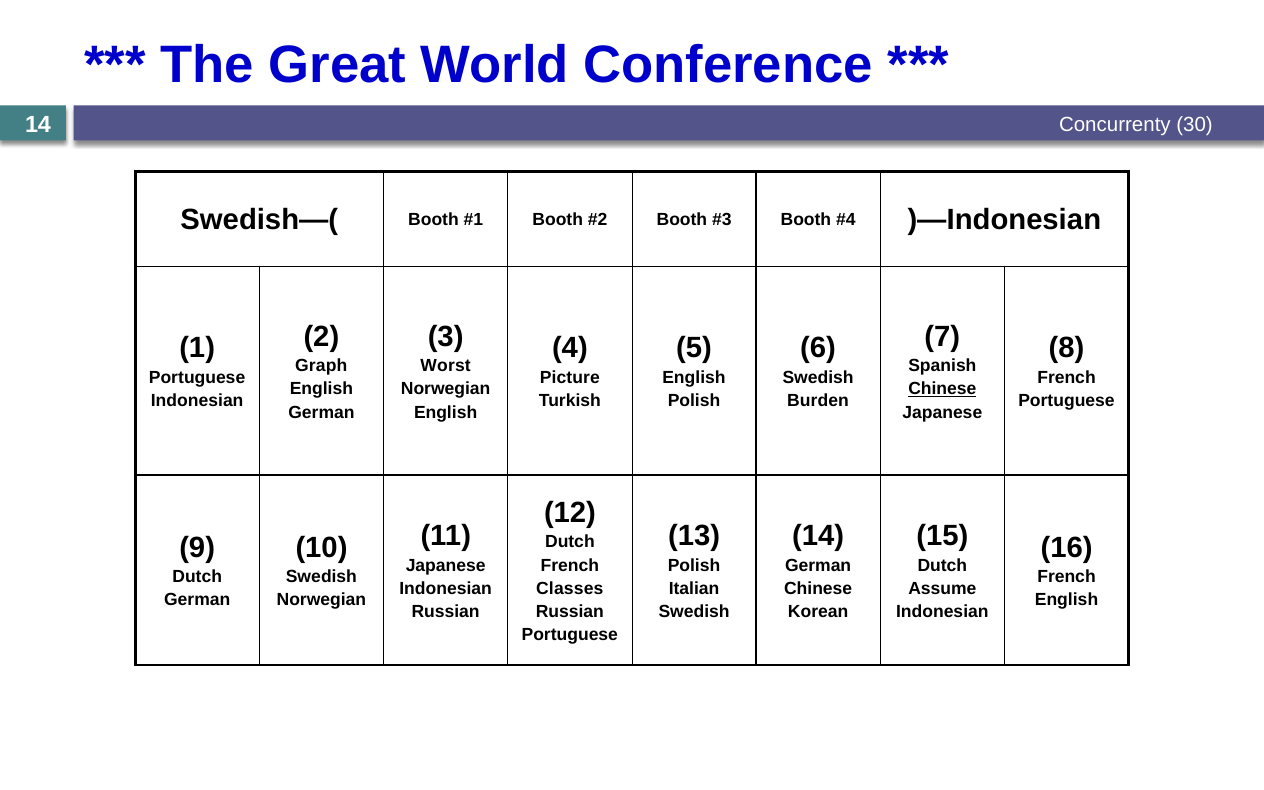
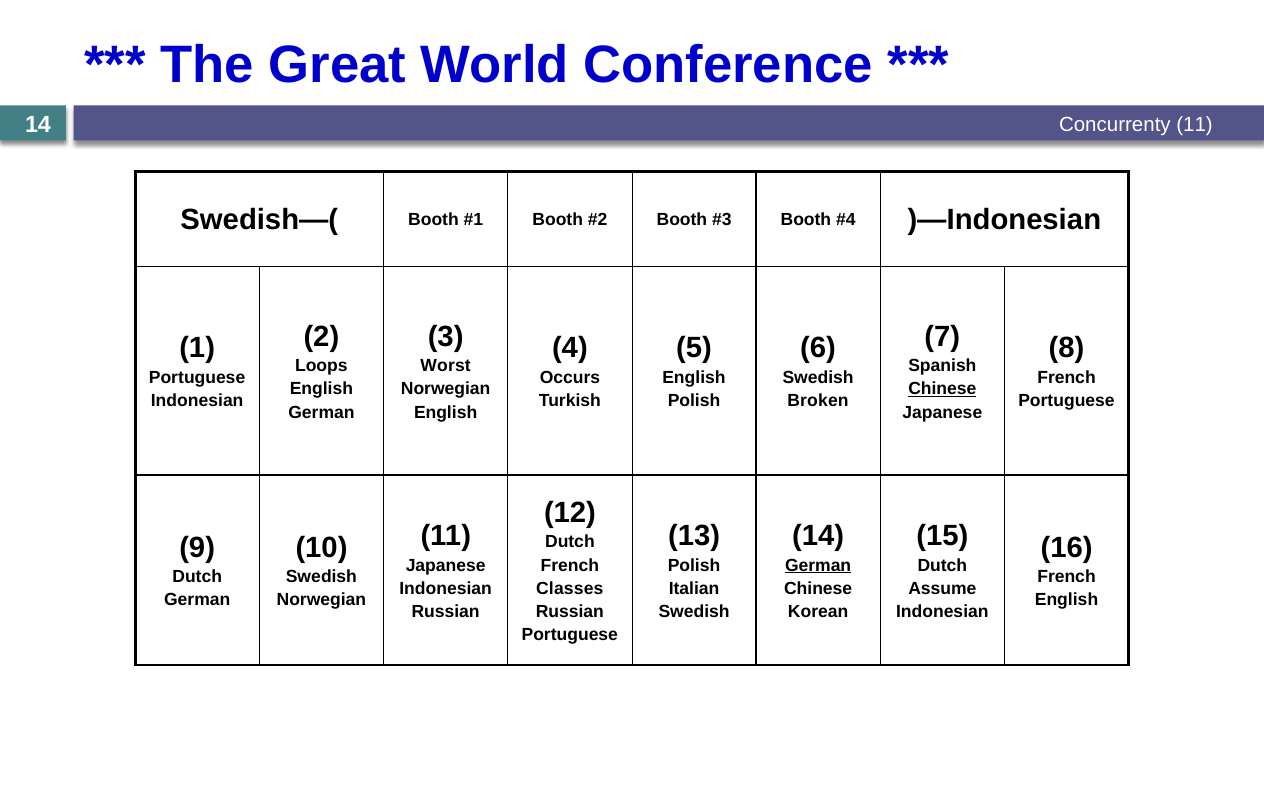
Concurrenty 30: 30 -> 11
Graph: Graph -> Loops
Picture: Picture -> Occurs
Burden: Burden -> Broken
German at (818, 565) underline: none -> present
